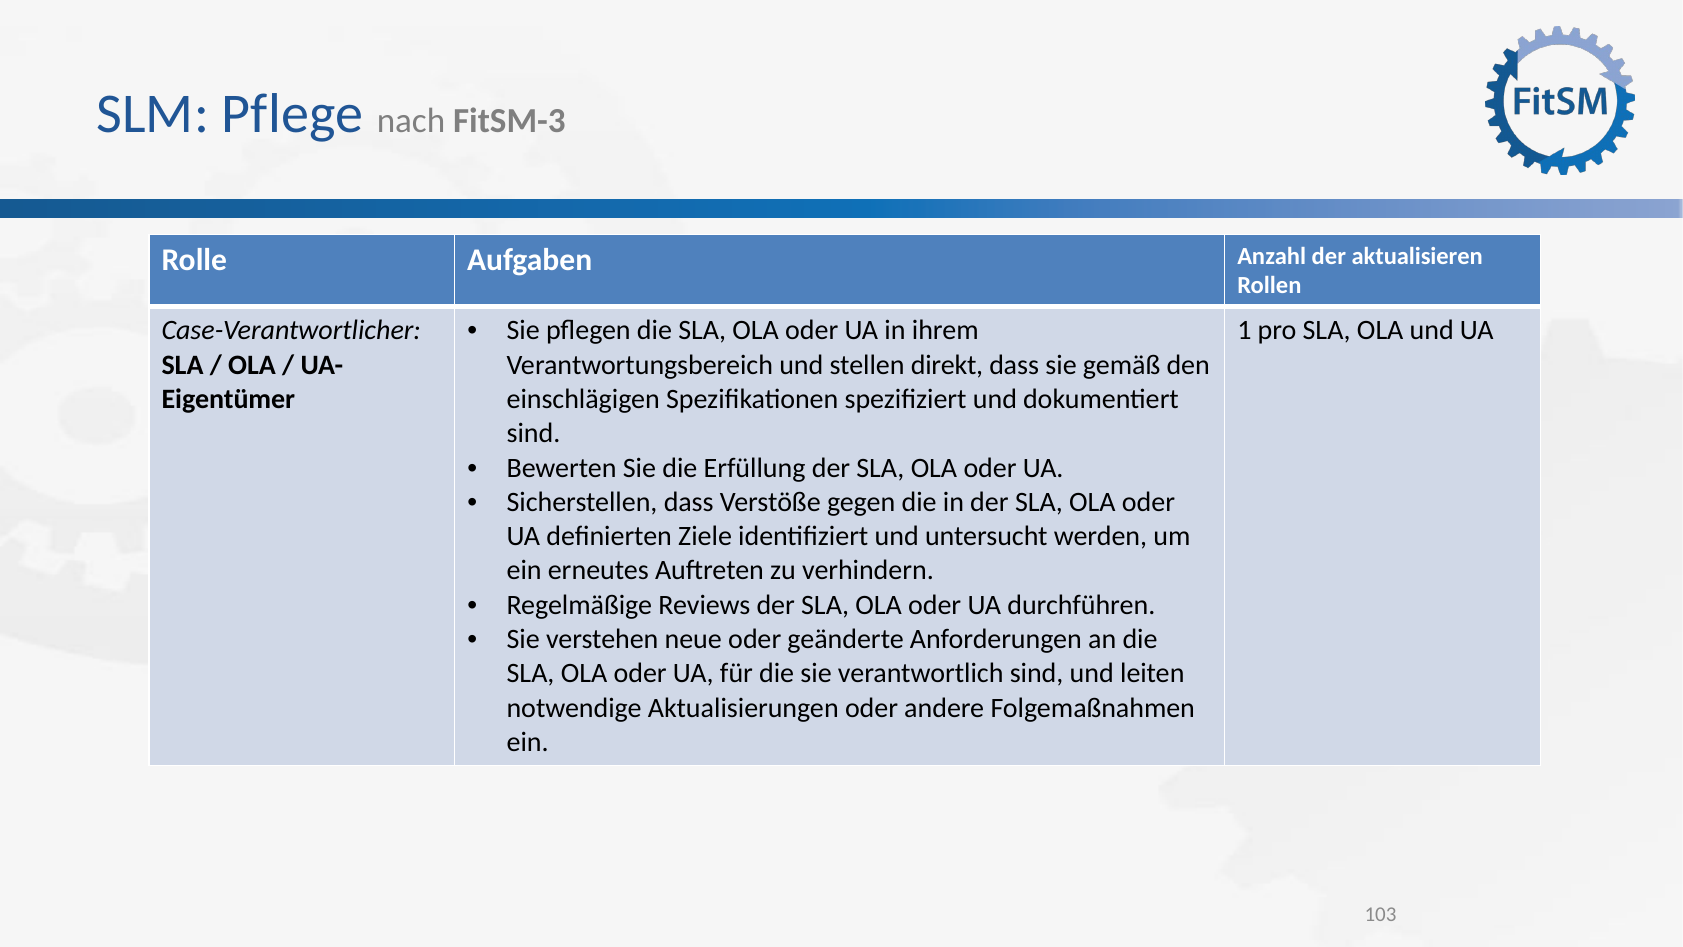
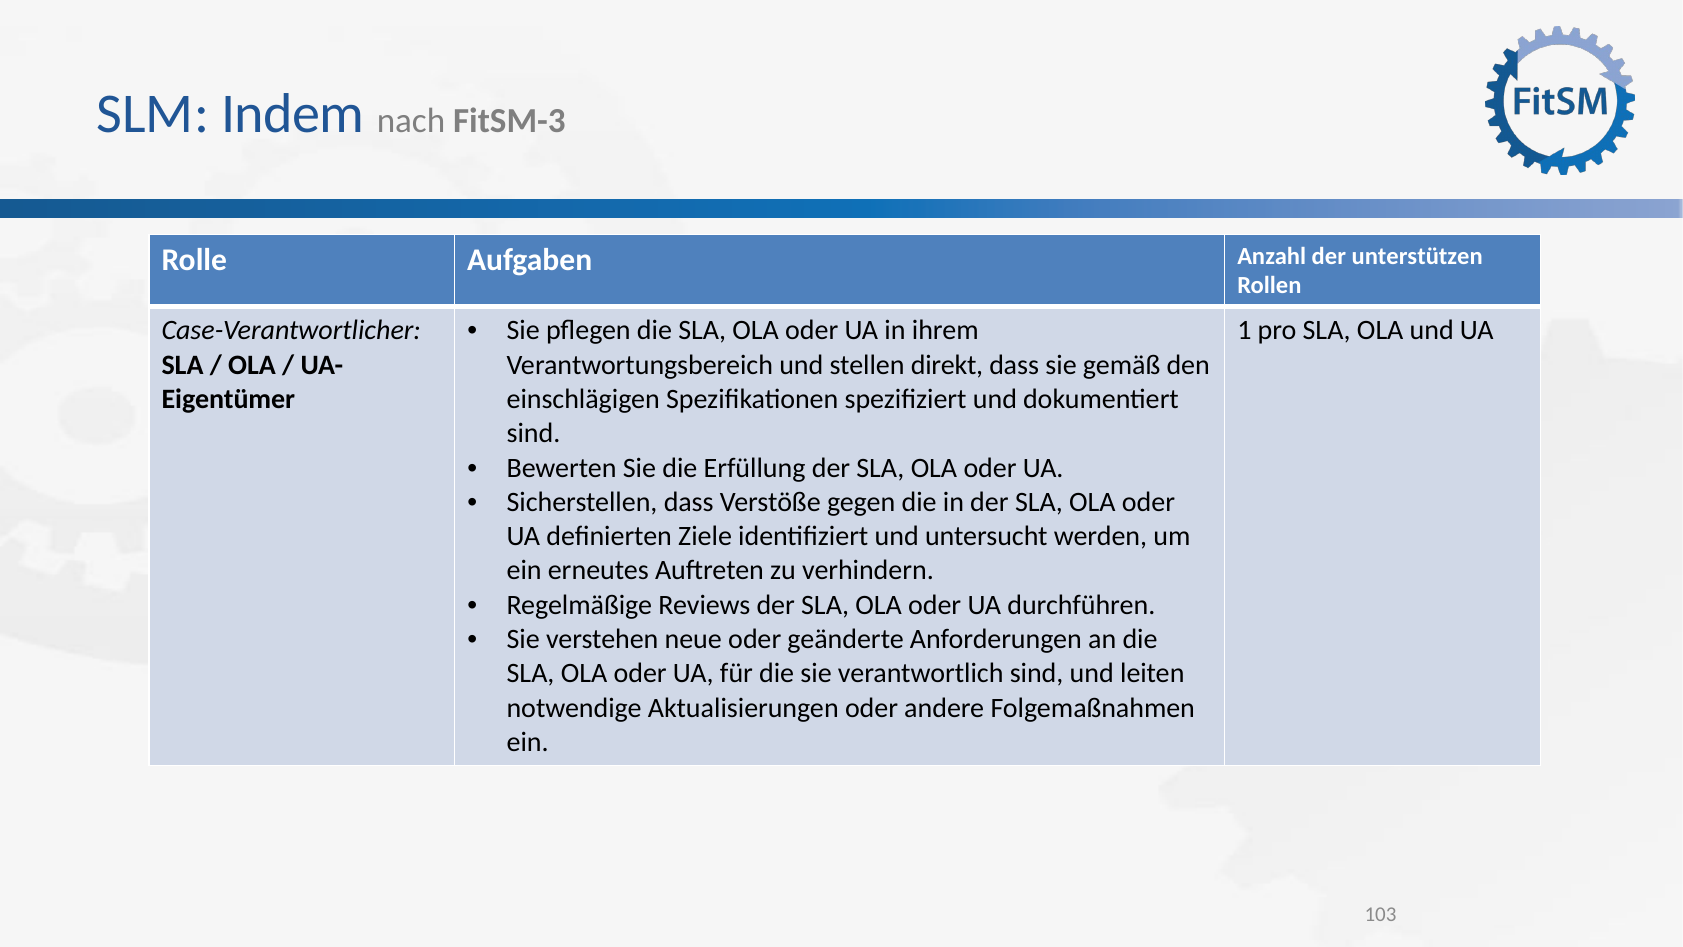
Pflege: Pflege -> Indem
aktualisieren: aktualisieren -> unterstützen
